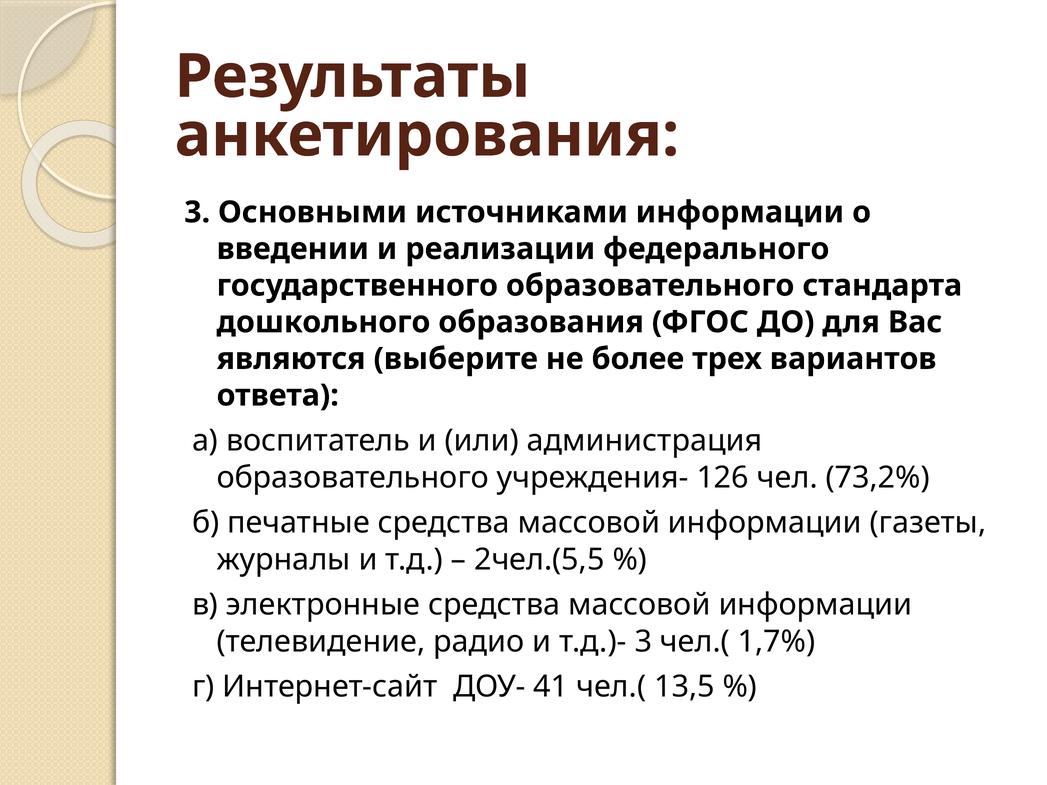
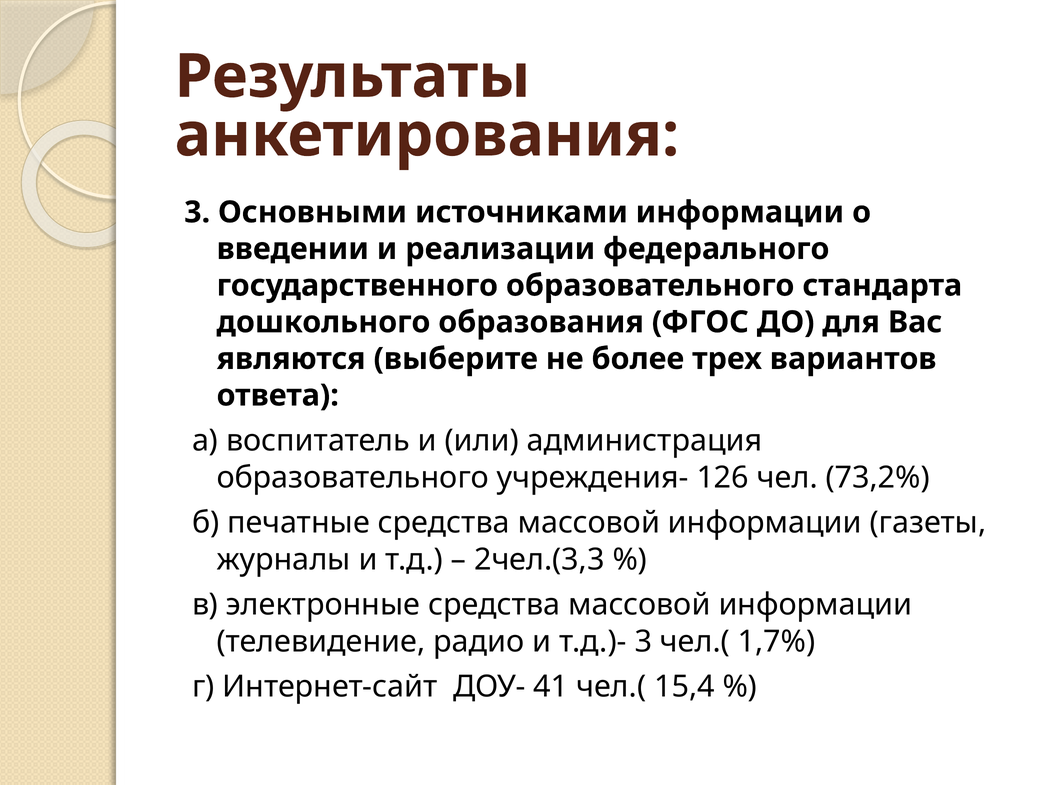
2чел.(5,5: 2чел.(5,5 -> 2чел.(3,3
13,5: 13,5 -> 15,4
